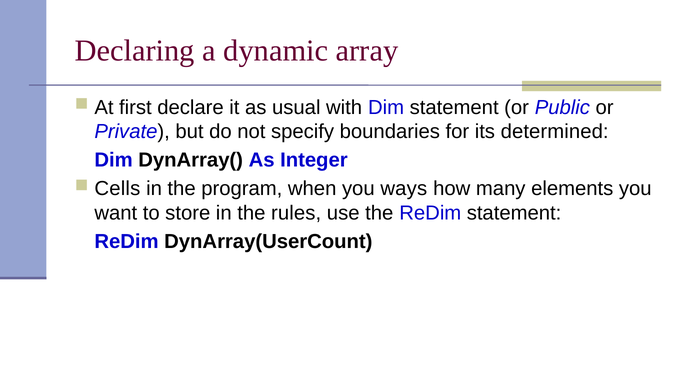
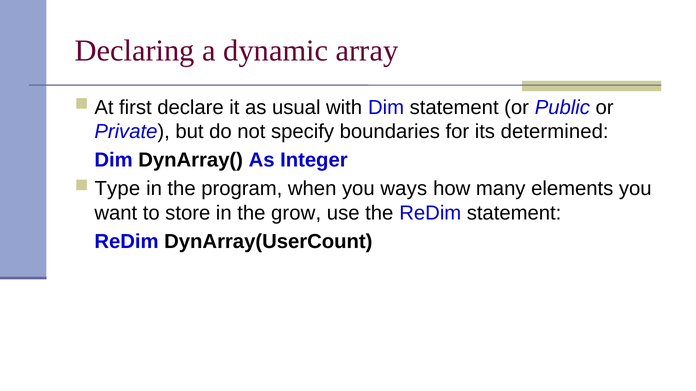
Cells: Cells -> Type
rules: rules -> grow
